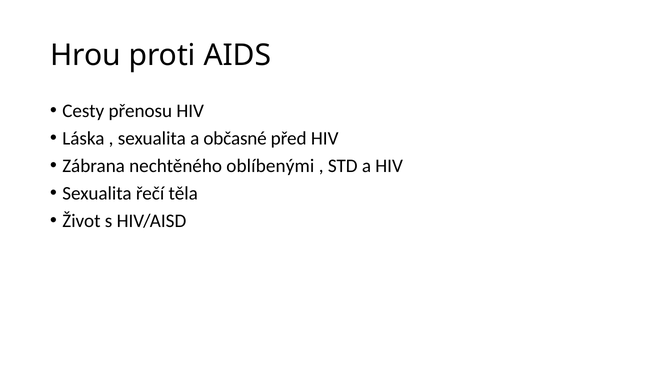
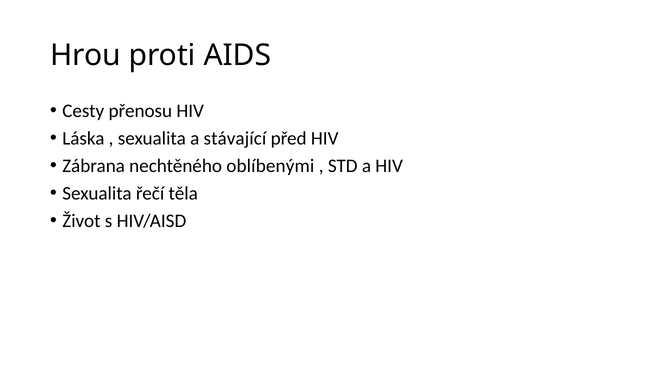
občasné: občasné -> stávající
